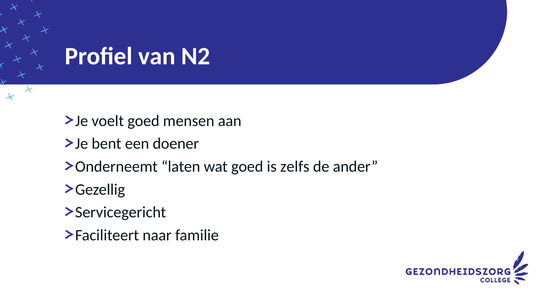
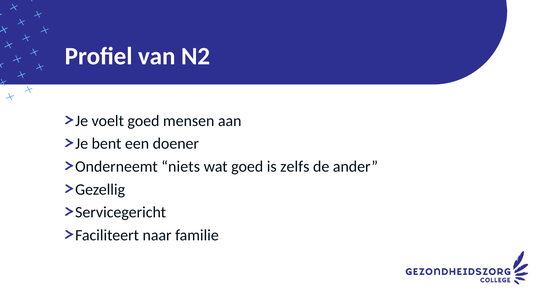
laten: laten -> niets
